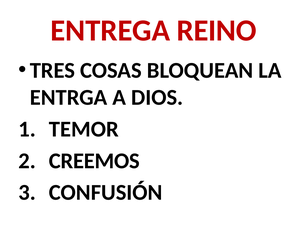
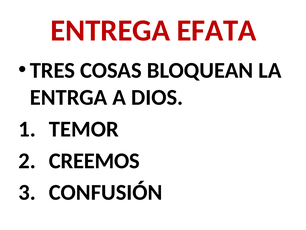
REINO: REINO -> EFATA
